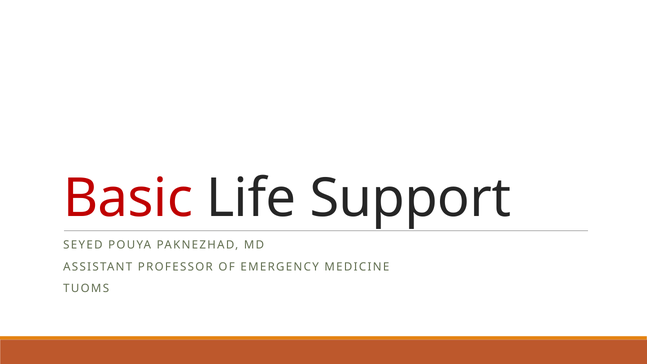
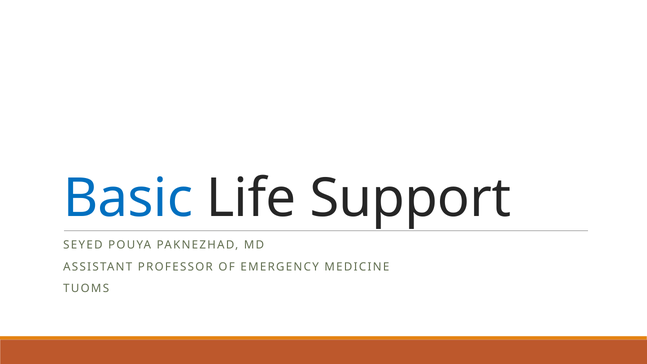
Basic colour: red -> blue
